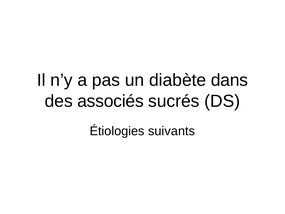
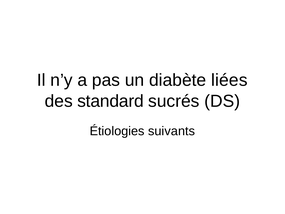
dans: dans -> liées
associés: associés -> standard
